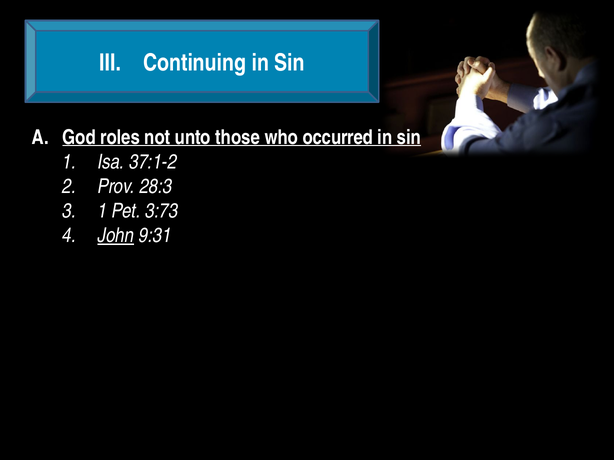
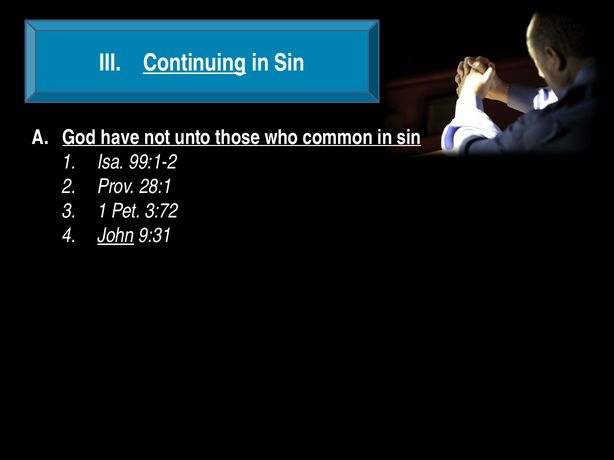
Continuing underline: none -> present
roles: roles -> have
occurred: occurred -> common
37:1-2: 37:1-2 -> 99:1-2
28:3: 28:3 -> 28:1
3:73: 3:73 -> 3:72
